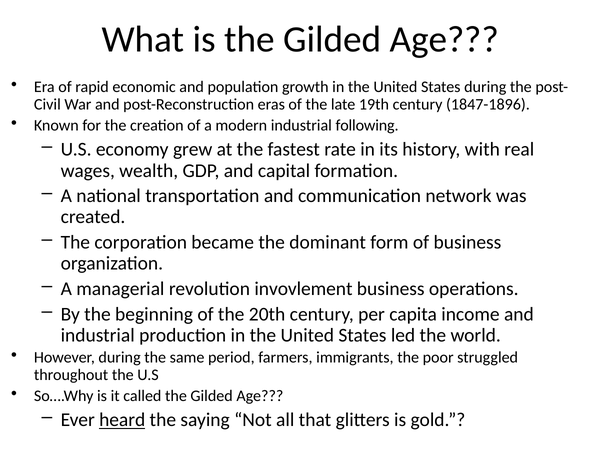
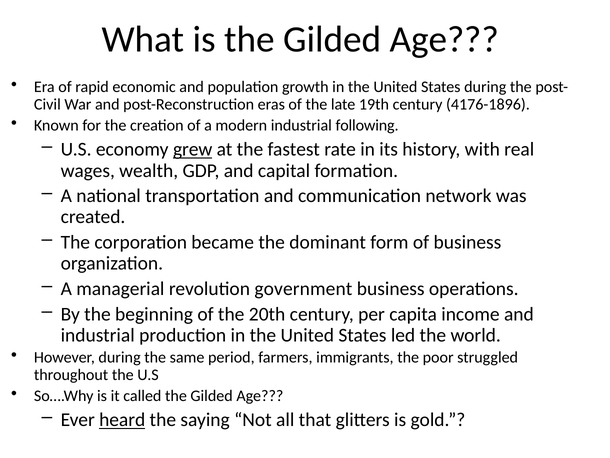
1847-1896: 1847-1896 -> 4176-1896
grew underline: none -> present
invovlement: invovlement -> government
